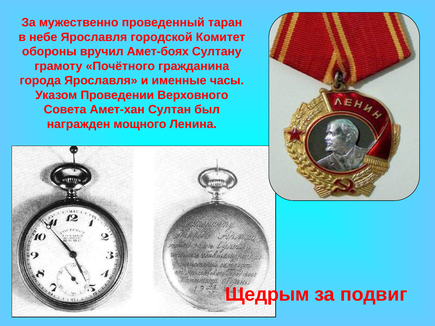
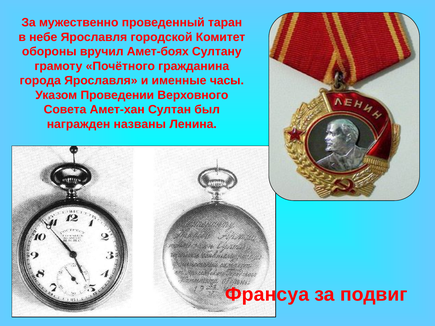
мощного: мощного -> названы
Щедрым: Щедрым -> Франсуа
